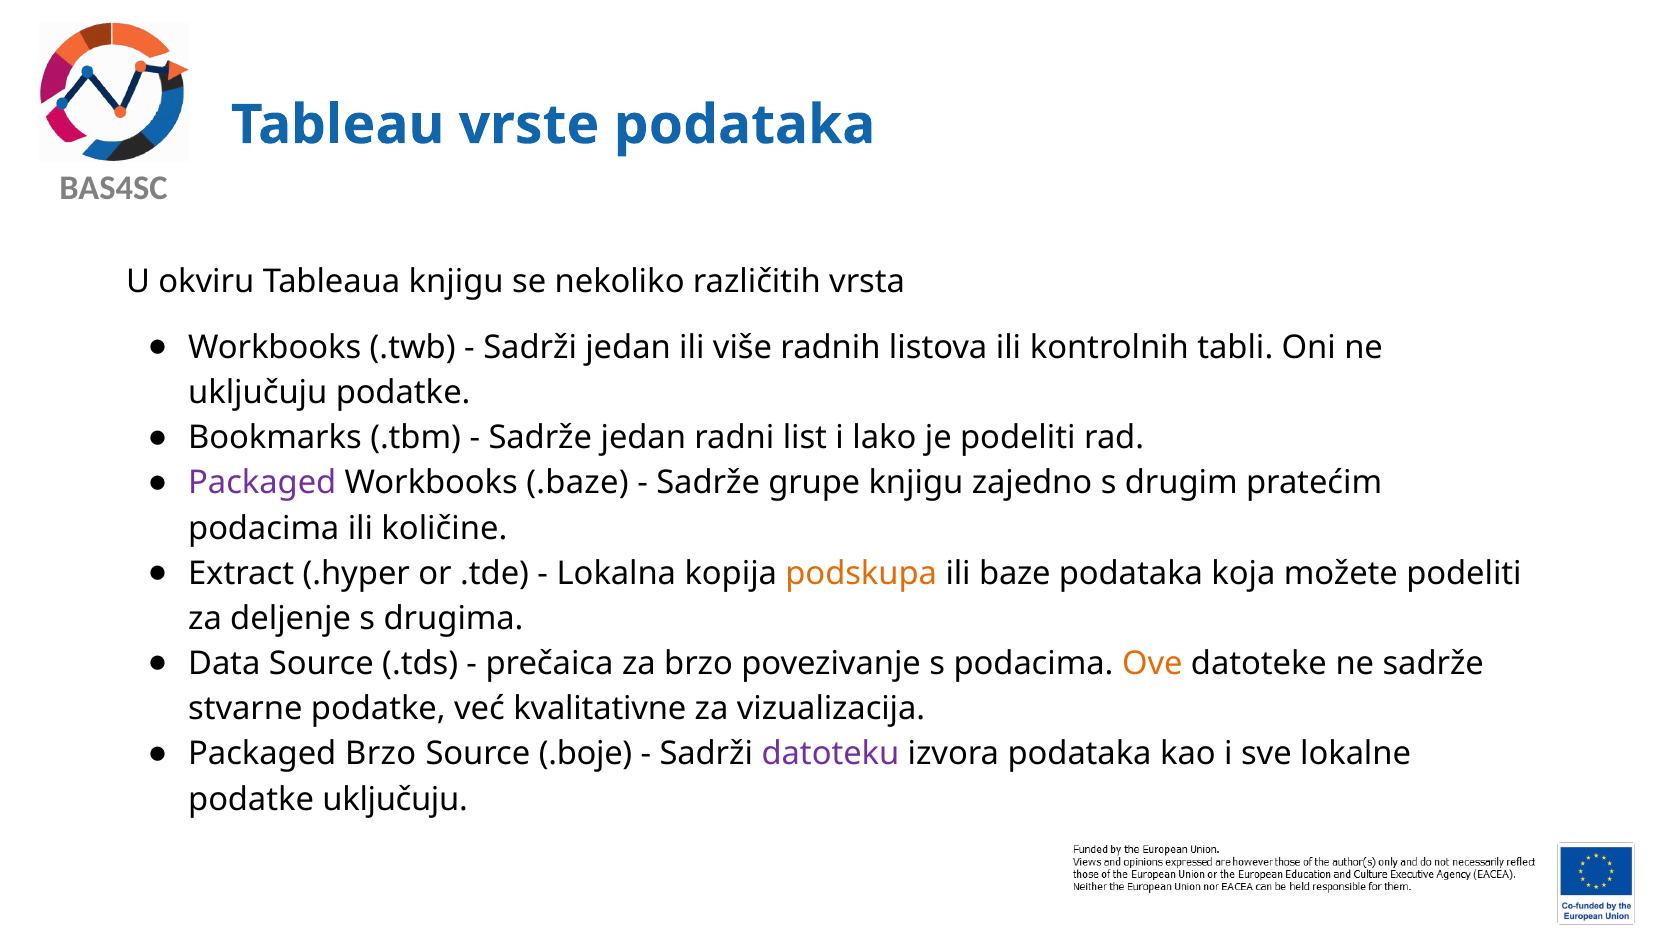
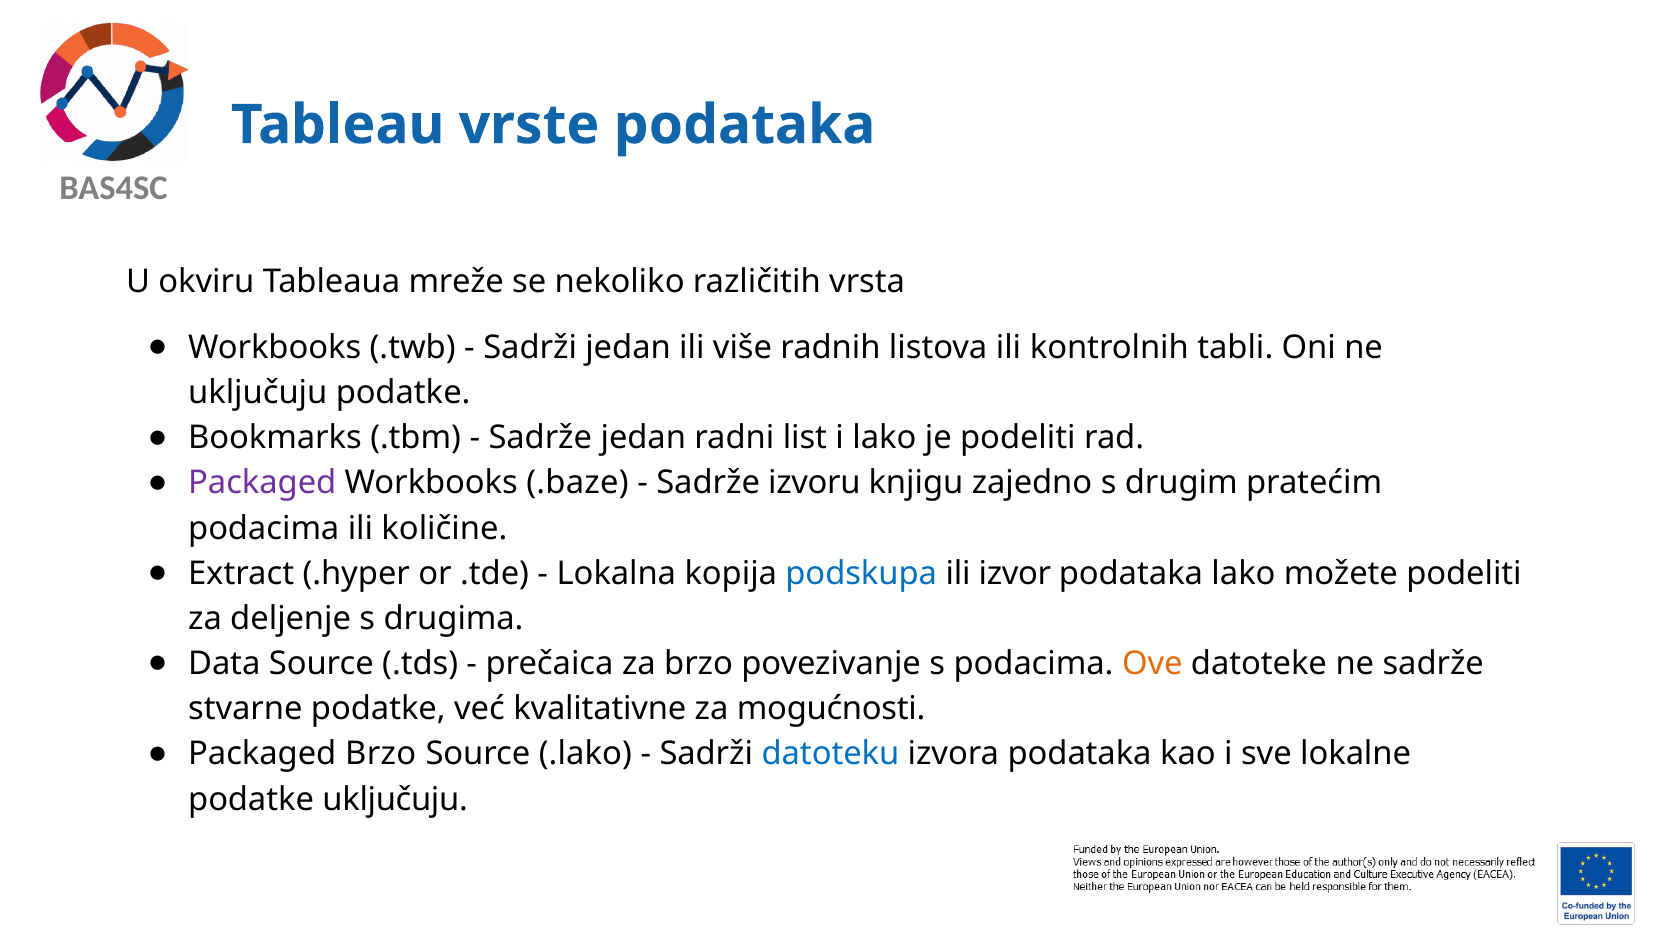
Tableaua knjigu: knjigu -> mreže
grupe: grupe -> izvoru
podskupa colour: orange -> blue
baze: baze -> izvor
podataka koja: koja -> lako
vizualizacija: vizualizacija -> mogućnosti
.boje: .boje -> .lako
datoteku colour: purple -> blue
